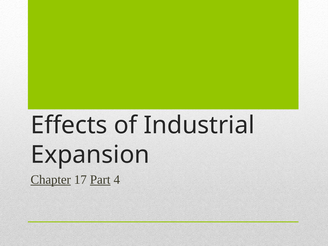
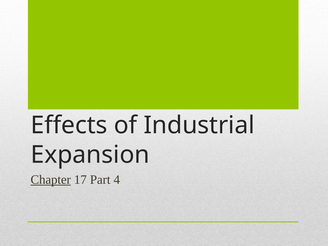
Part underline: present -> none
